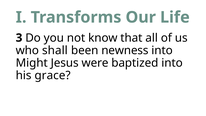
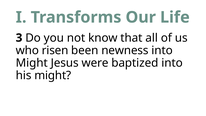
shall: shall -> risen
his grace: grace -> might
